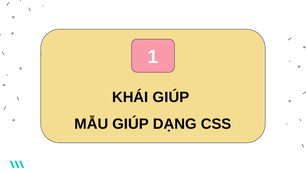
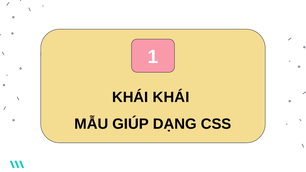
KHÁI GIÚP: GIÚP -> KHÁI
